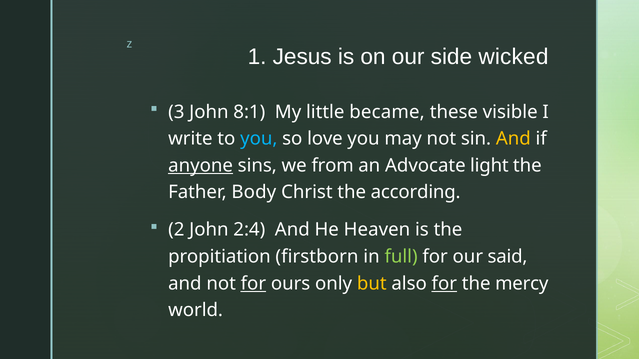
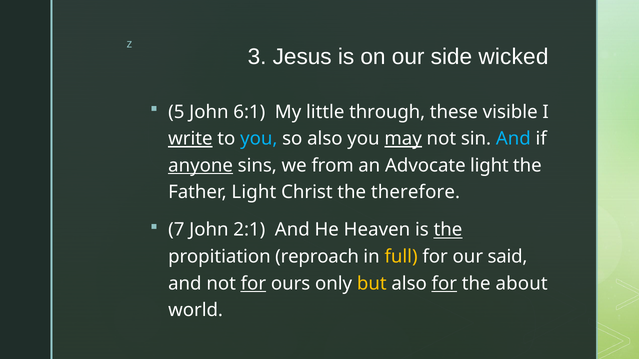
1: 1 -> 3
3: 3 -> 5
8:1: 8:1 -> 6:1
became: became -> through
write underline: none -> present
so love: love -> also
may underline: none -> present
And at (513, 139) colour: yellow -> light blue
Father Body: Body -> Light
according: according -> therefore
2: 2 -> 7
2:4: 2:4 -> 2:1
the at (448, 230) underline: none -> present
firstborn: firstborn -> reproach
full colour: light green -> yellow
mercy: mercy -> about
